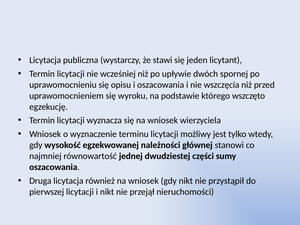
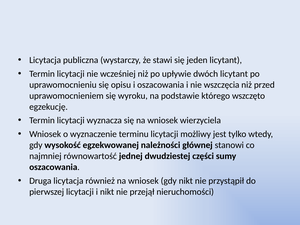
dwóch spornej: spornej -> licytant
